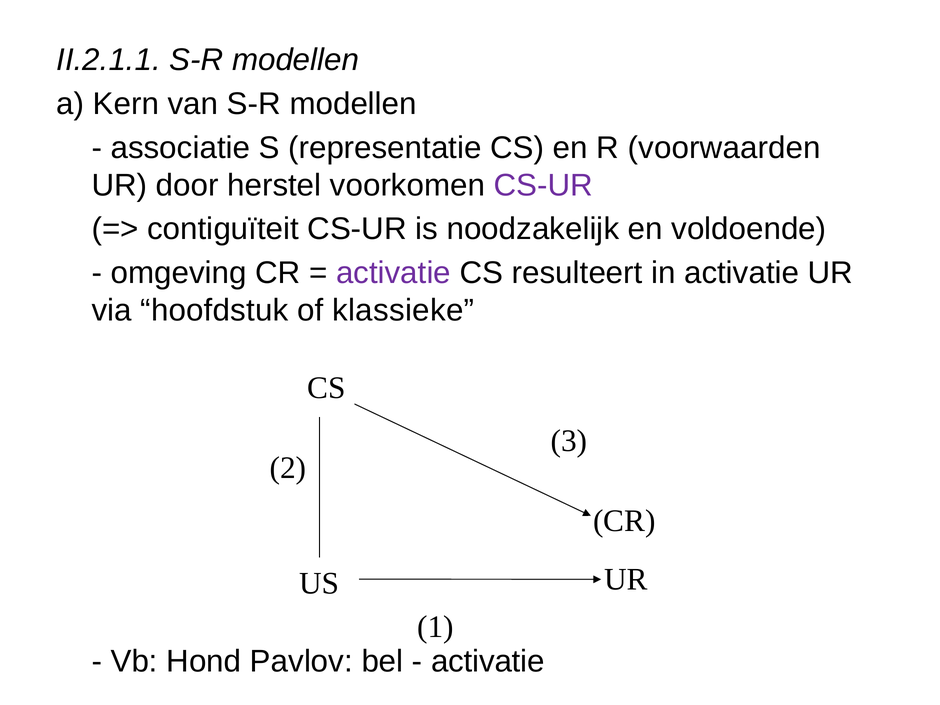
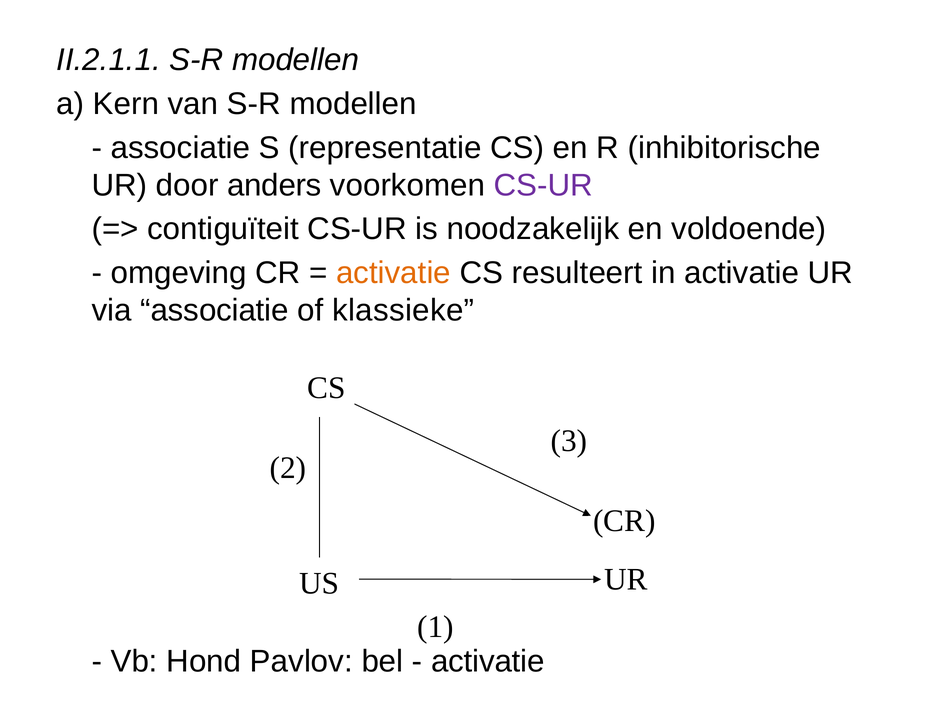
voorwaarden: voorwaarden -> inhibitorische
herstel: herstel -> anders
activatie at (393, 273) colour: purple -> orange
via hoofdstuk: hoofdstuk -> associatie
